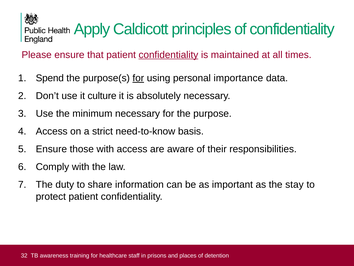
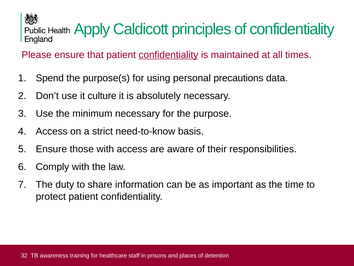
for at (138, 78) underline: present -> none
importance: importance -> precautions
stay: stay -> time
